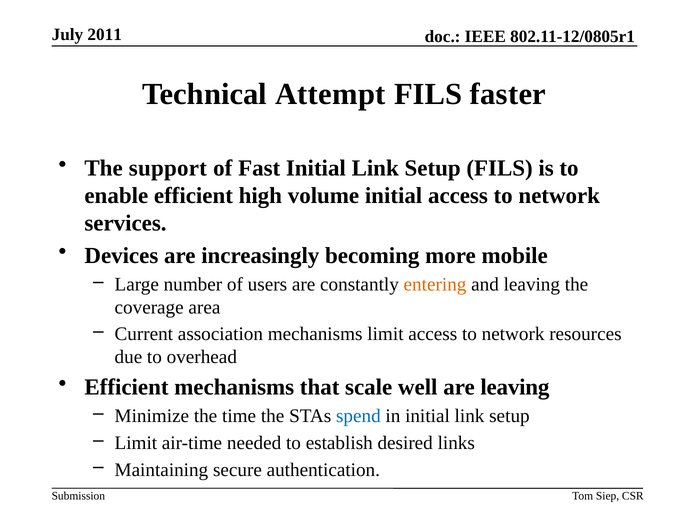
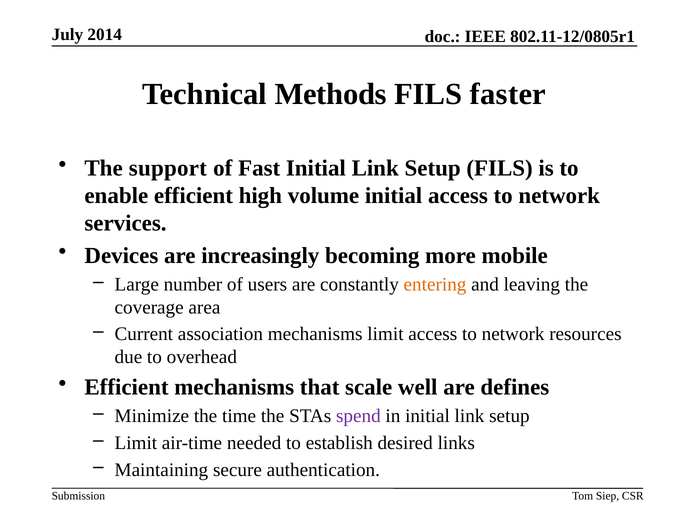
2011: 2011 -> 2014
Attempt: Attempt -> Methods
are leaving: leaving -> defines
spend colour: blue -> purple
